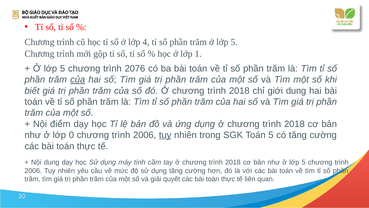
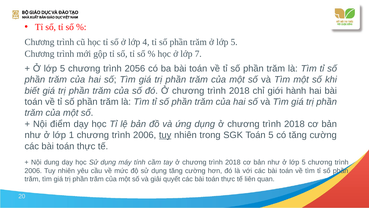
1: 1 -> 7
2076: 2076 -> 2056
của at (78, 79) underline: present -> none
giới dung: dung -> hành
0: 0 -> 1
